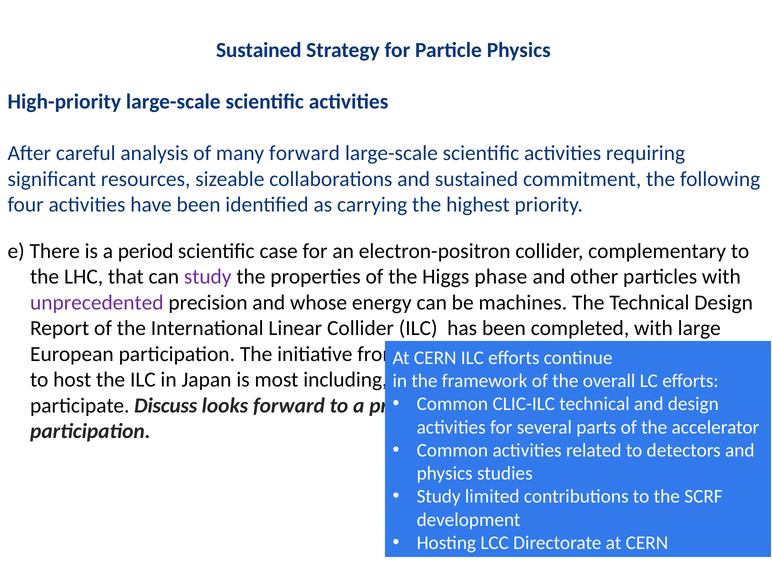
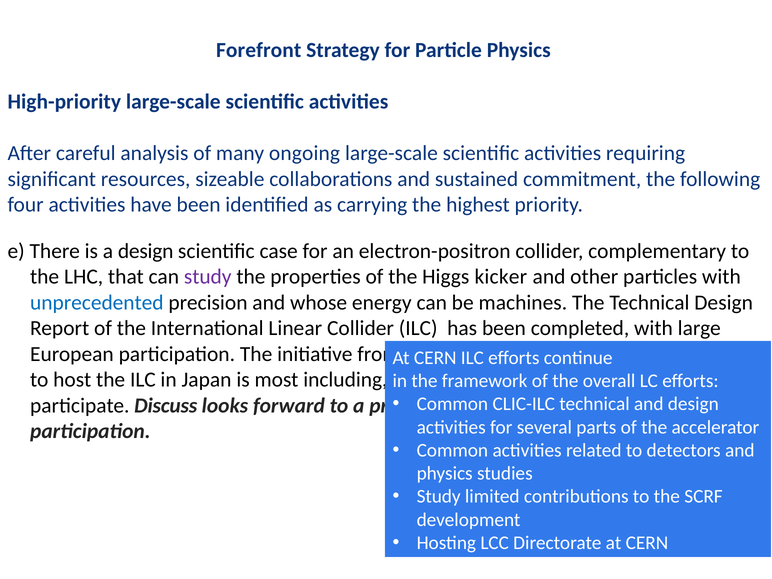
Sustained at (259, 50): Sustained -> Forefront
many forward: forward -> ongoing
a period: period -> design
phase: phase -> kicker
unprecedented colour: purple -> blue
